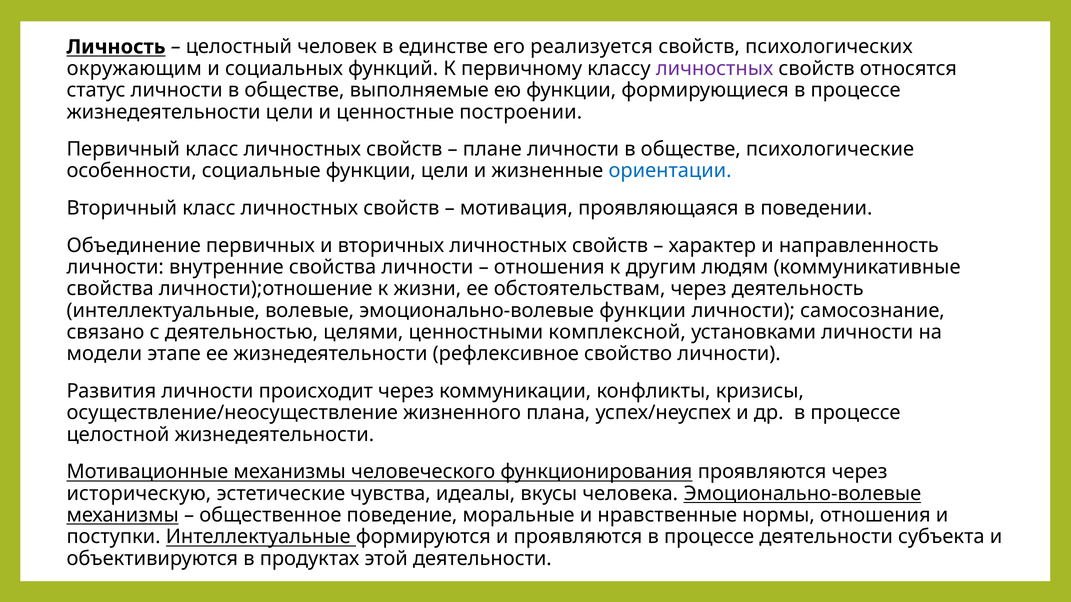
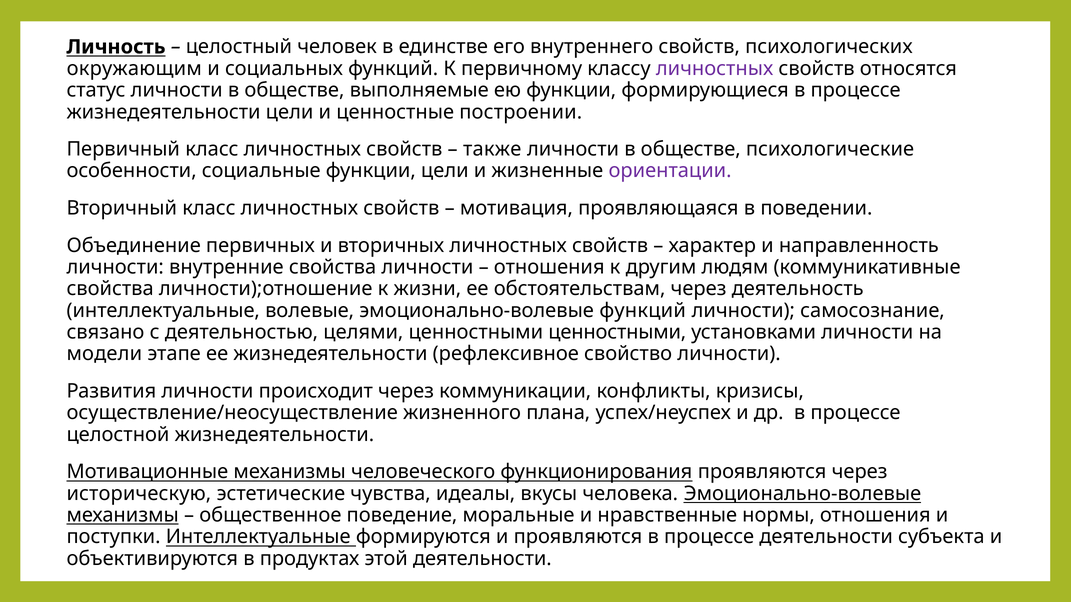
реализуется: реализуется -> внутреннего
плане: плане -> также
ориентации colour: blue -> purple
эмоционально-волевые функции: функции -> функций
ценностными комплексной: комплексной -> ценностными
